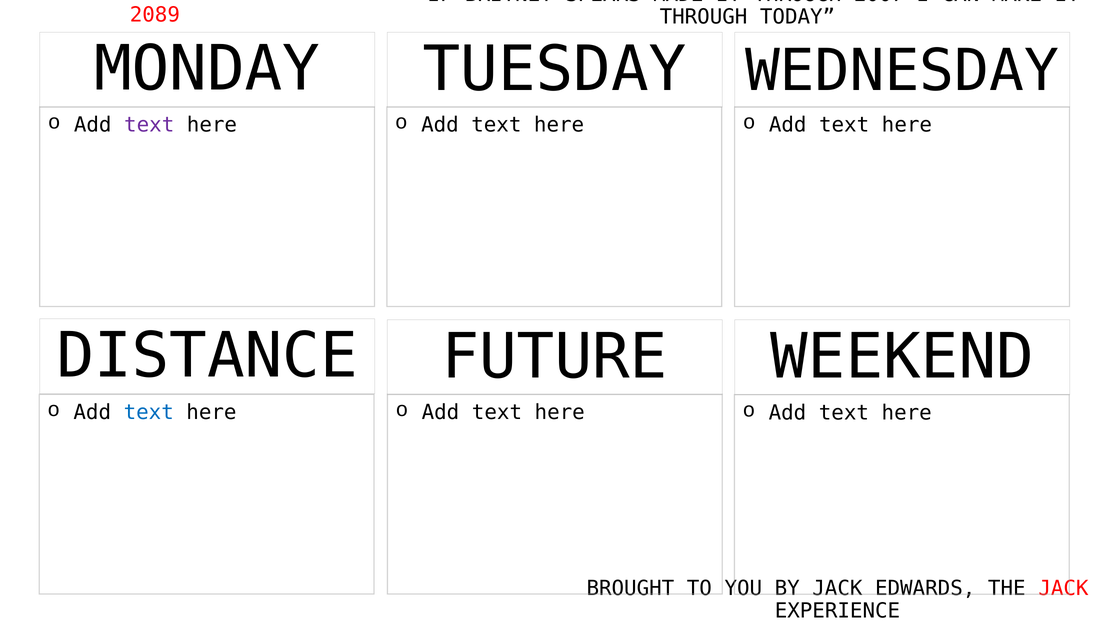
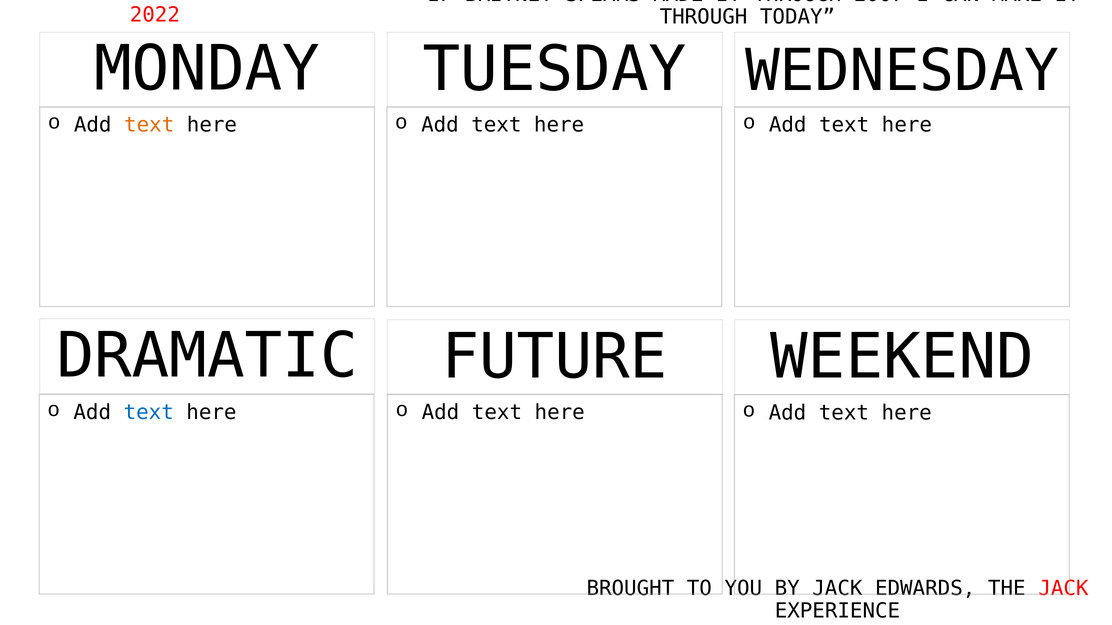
2089: 2089 -> 2022
text at (149, 125) colour: purple -> orange
DISTANCE: DISTANCE -> DRAMATIC
